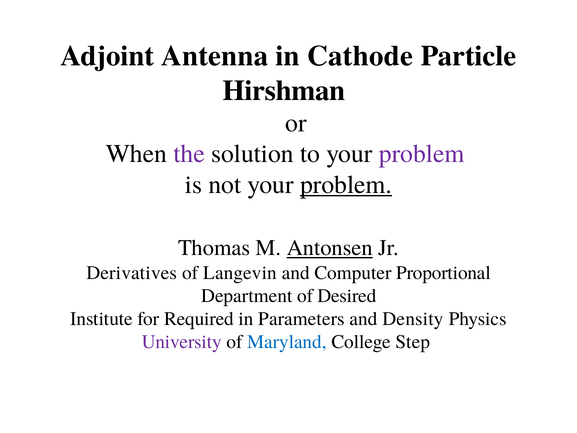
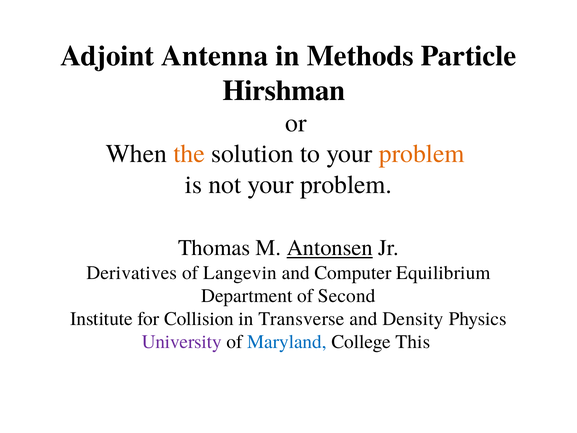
Cathode: Cathode -> Methods
the colour: purple -> orange
problem at (422, 154) colour: purple -> orange
problem at (346, 184) underline: present -> none
Proportional: Proportional -> Equilibrium
Desired: Desired -> Second
Required: Required -> Collision
Parameters: Parameters -> Transverse
Step: Step -> This
